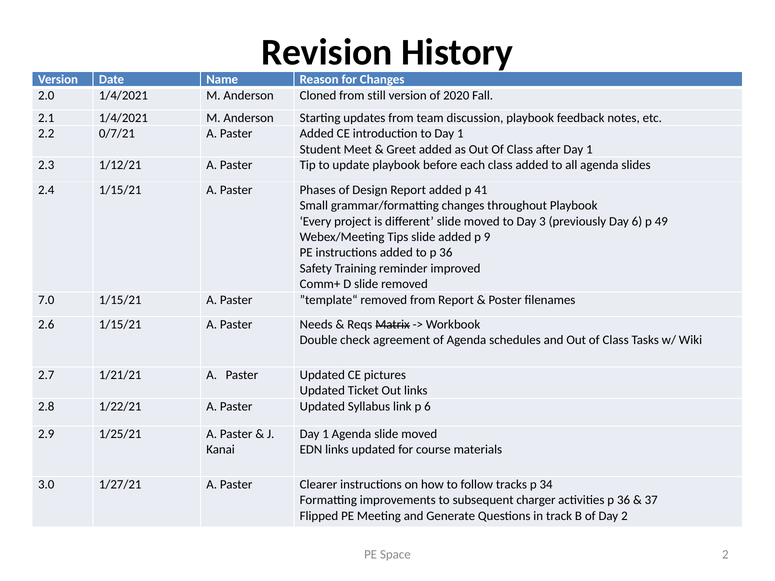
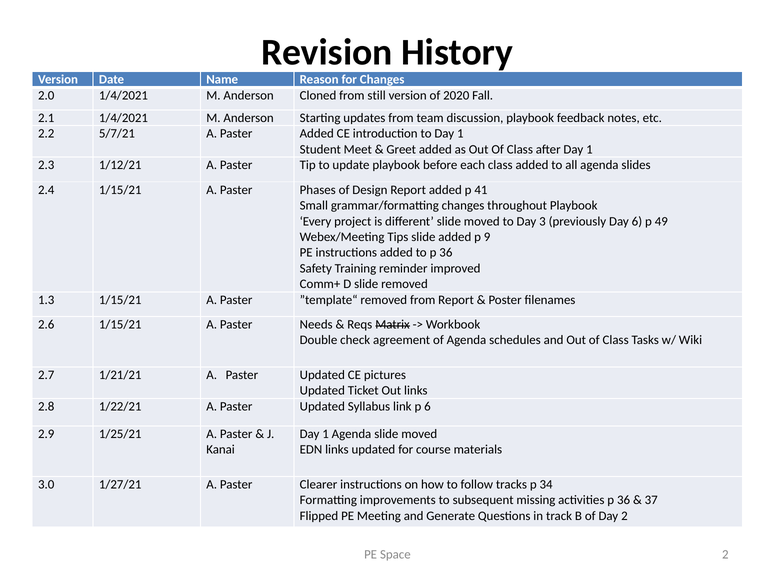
0/7/21: 0/7/21 -> 5/7/21
7.0: 7.0 -> 1.3
charger: charger -> missing
